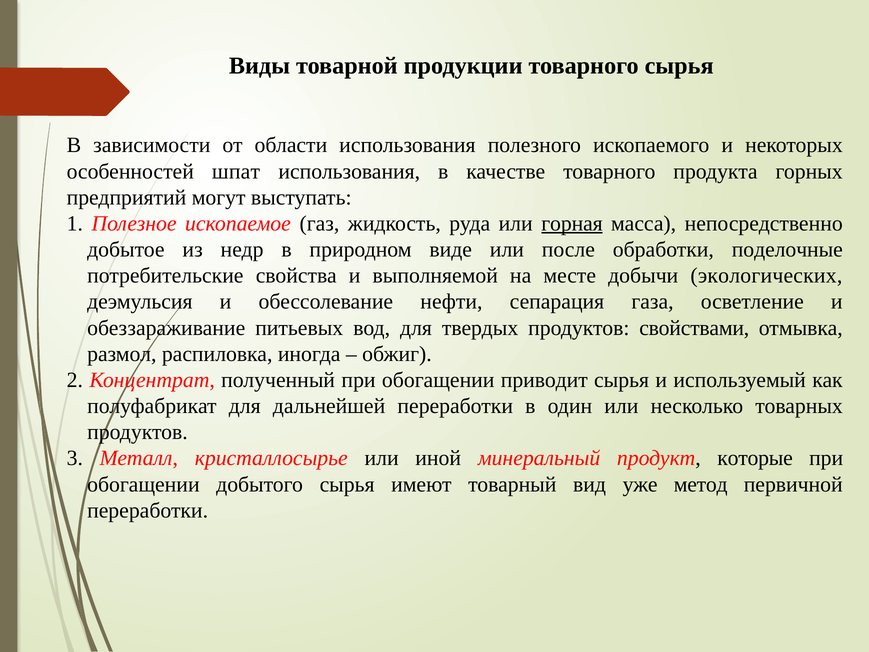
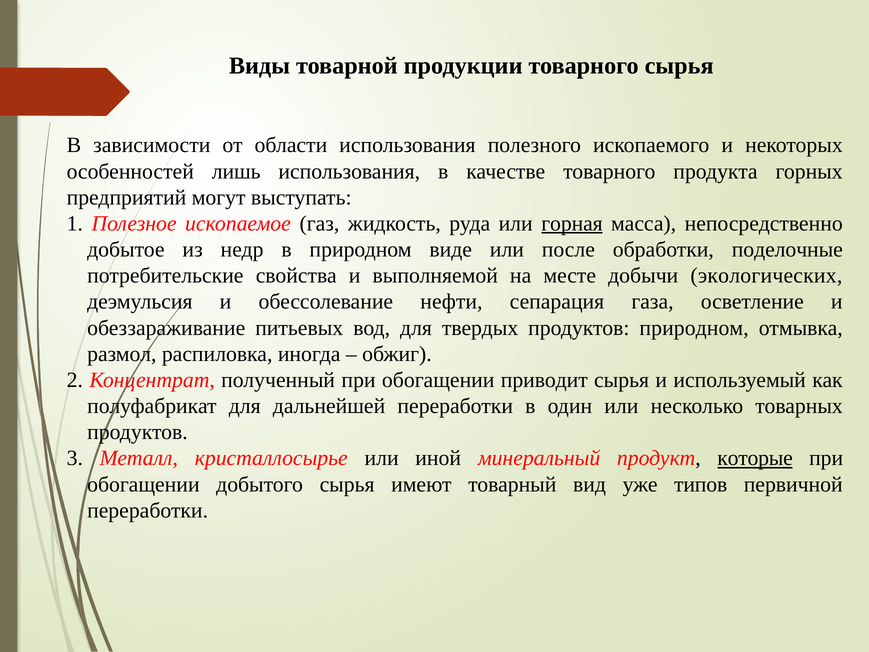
шпат: шпат -> лишь
продуктов свойствами: свойствами -> природном
которые underline: none -> present
метод: метод -> типов
